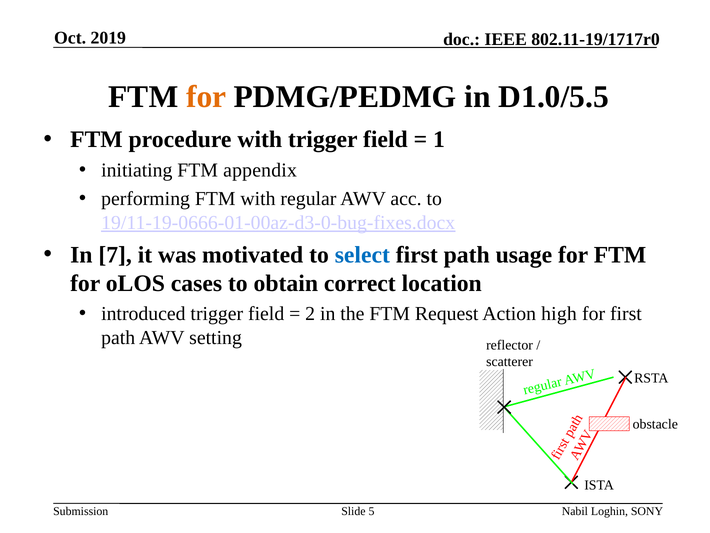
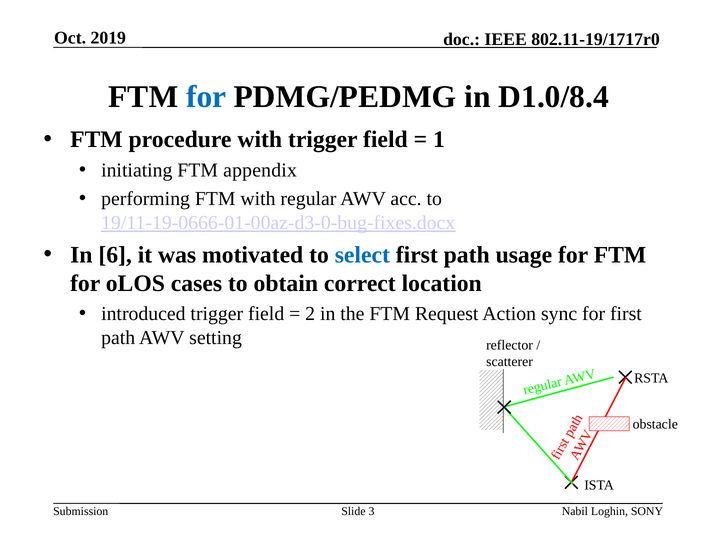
for at (206, 97) colour: orange -> blue
D1.0/5.5: D1.0/5.5 -> D1.0/8.4
7: 7 -> 6
high: high -> sync
5: 5 -> 3
